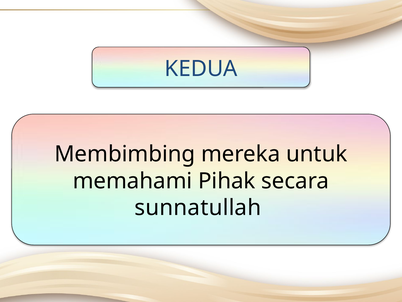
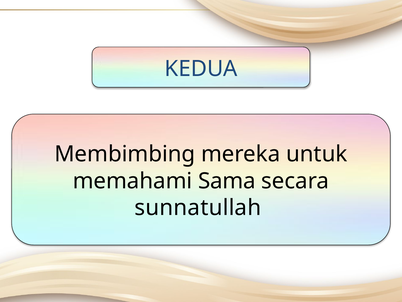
Pihak: Pihak -> Sama
